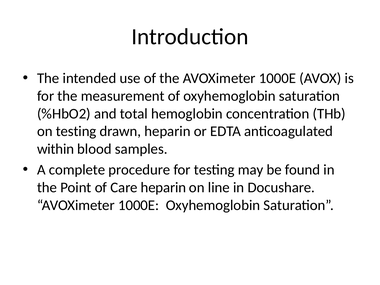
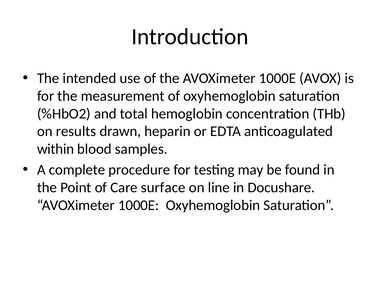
on testing: testing -> results
Care heparin: heparin -> surface
